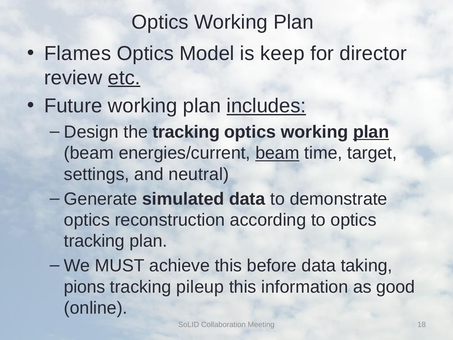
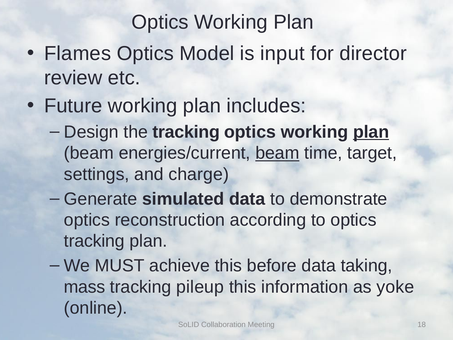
keep: keep -> input
etc underline: present -> none
includes underline: present -> none
neutral: neutral -> charge
pions: pions -> mass
good: good -> yoke
